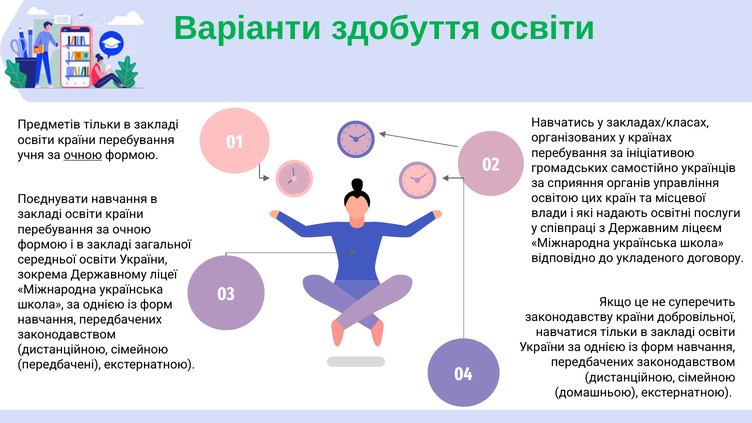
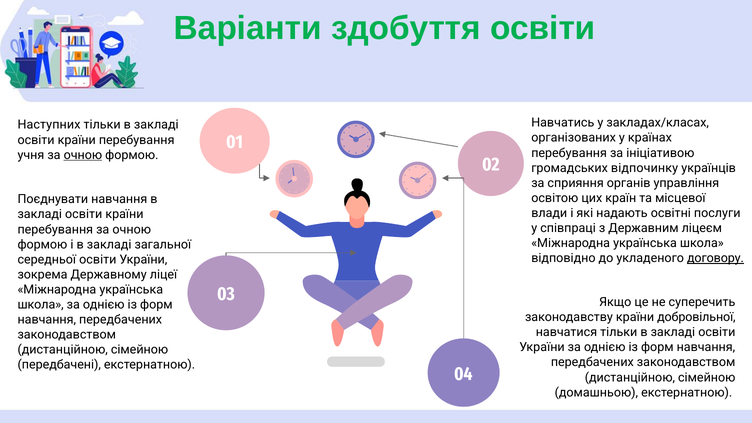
Предметів: Предметів -> Наступних
самостійно: самостійно -> відпочинку
договору underline: none -> present
